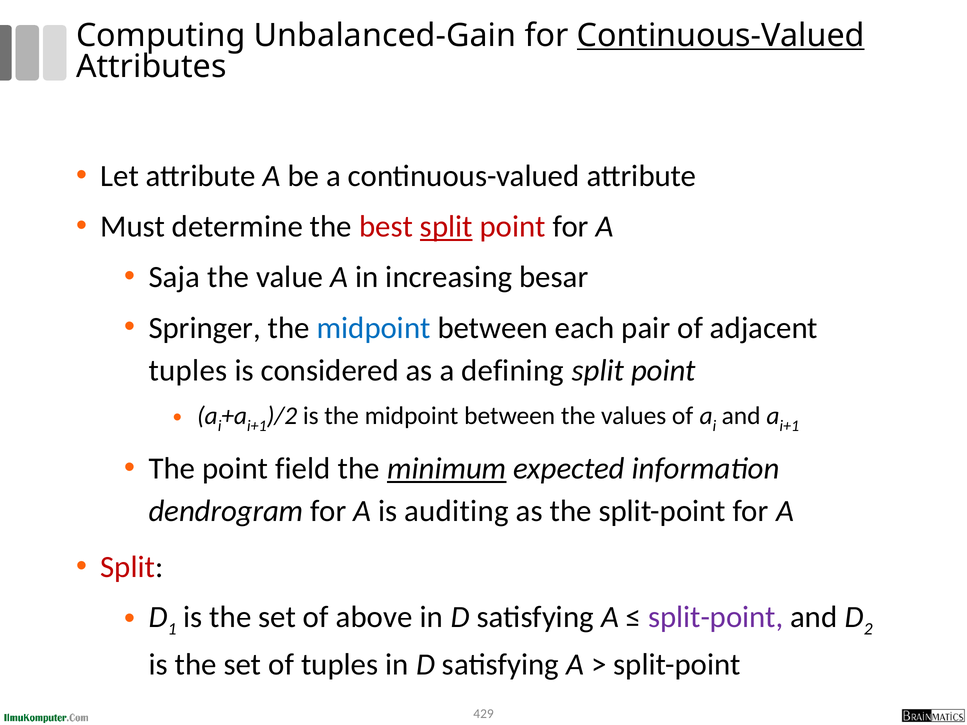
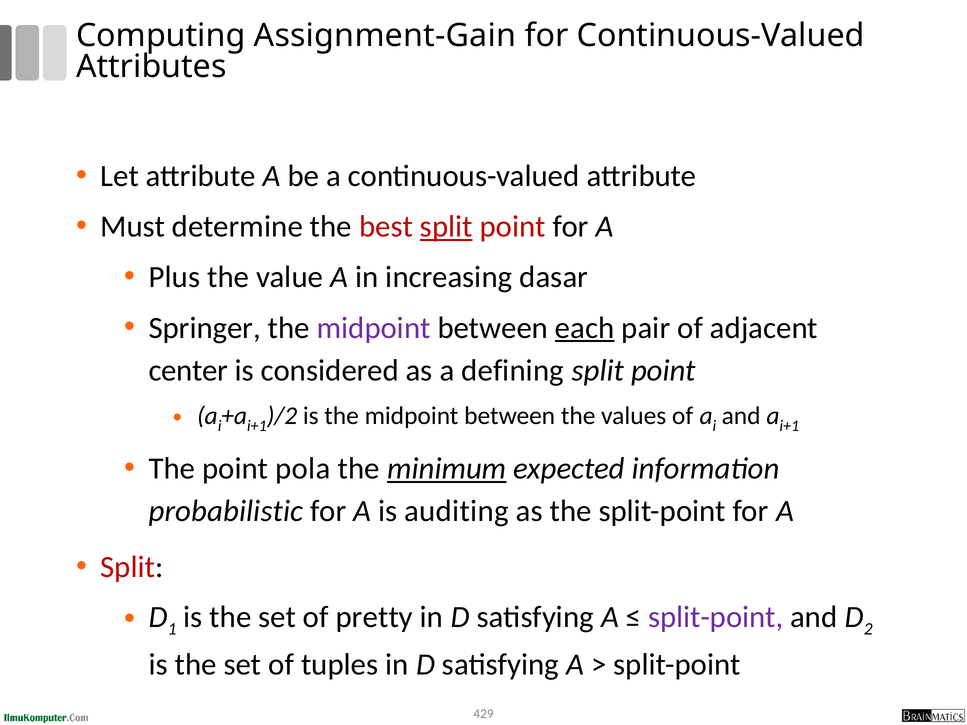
Unbalanced-Gain: Unbalanced-Gain -> Assignment-Gain
Continuous-Valued at (721, 35) underline: present -> none
Saja: Saja -> Plus
besar: besar -> dasar
midpoint at (374, 328) colour: blue -> purple
each underline: none -> present
tuples at (188, 371): tuples -> center
field: field -> pola
dendrogram: dendrogram -> probabilistic
above: above -> pretty
